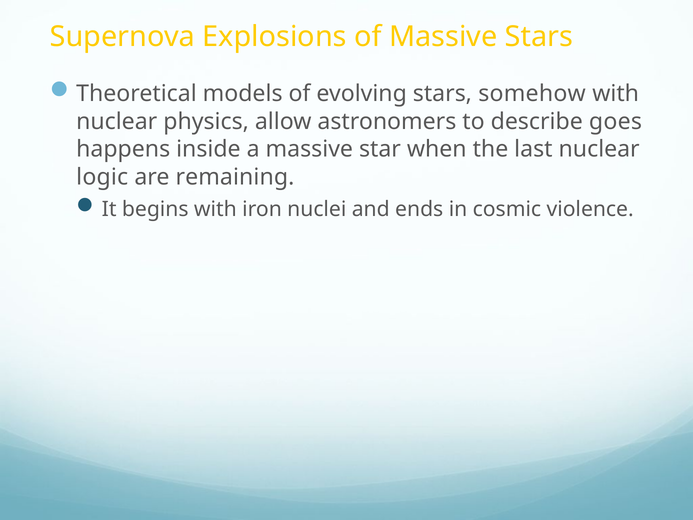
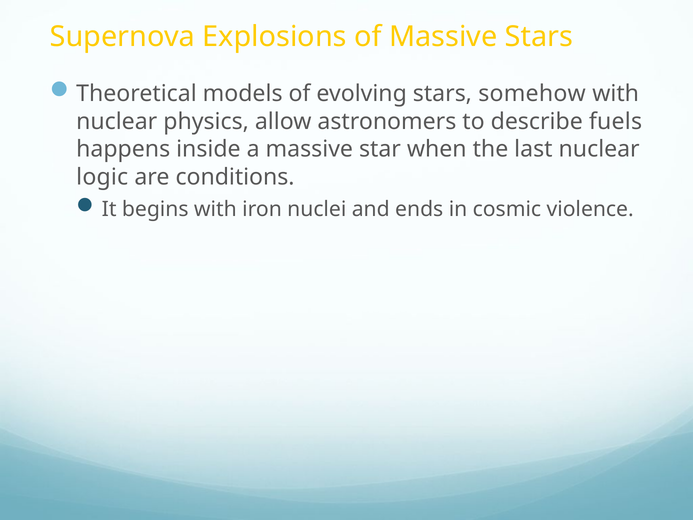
goes: goes -> fuels
remaining: remaining -> conditions
